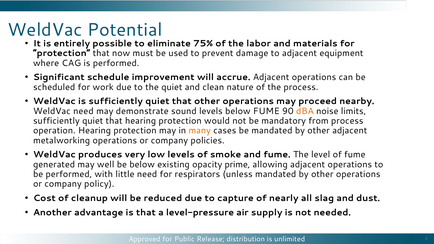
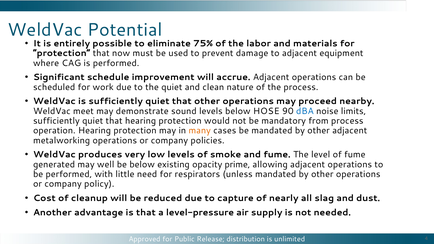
WeldVac need: need -> meet
below FUME: FUME -> HOSE
dBA colour: orange -> blue
